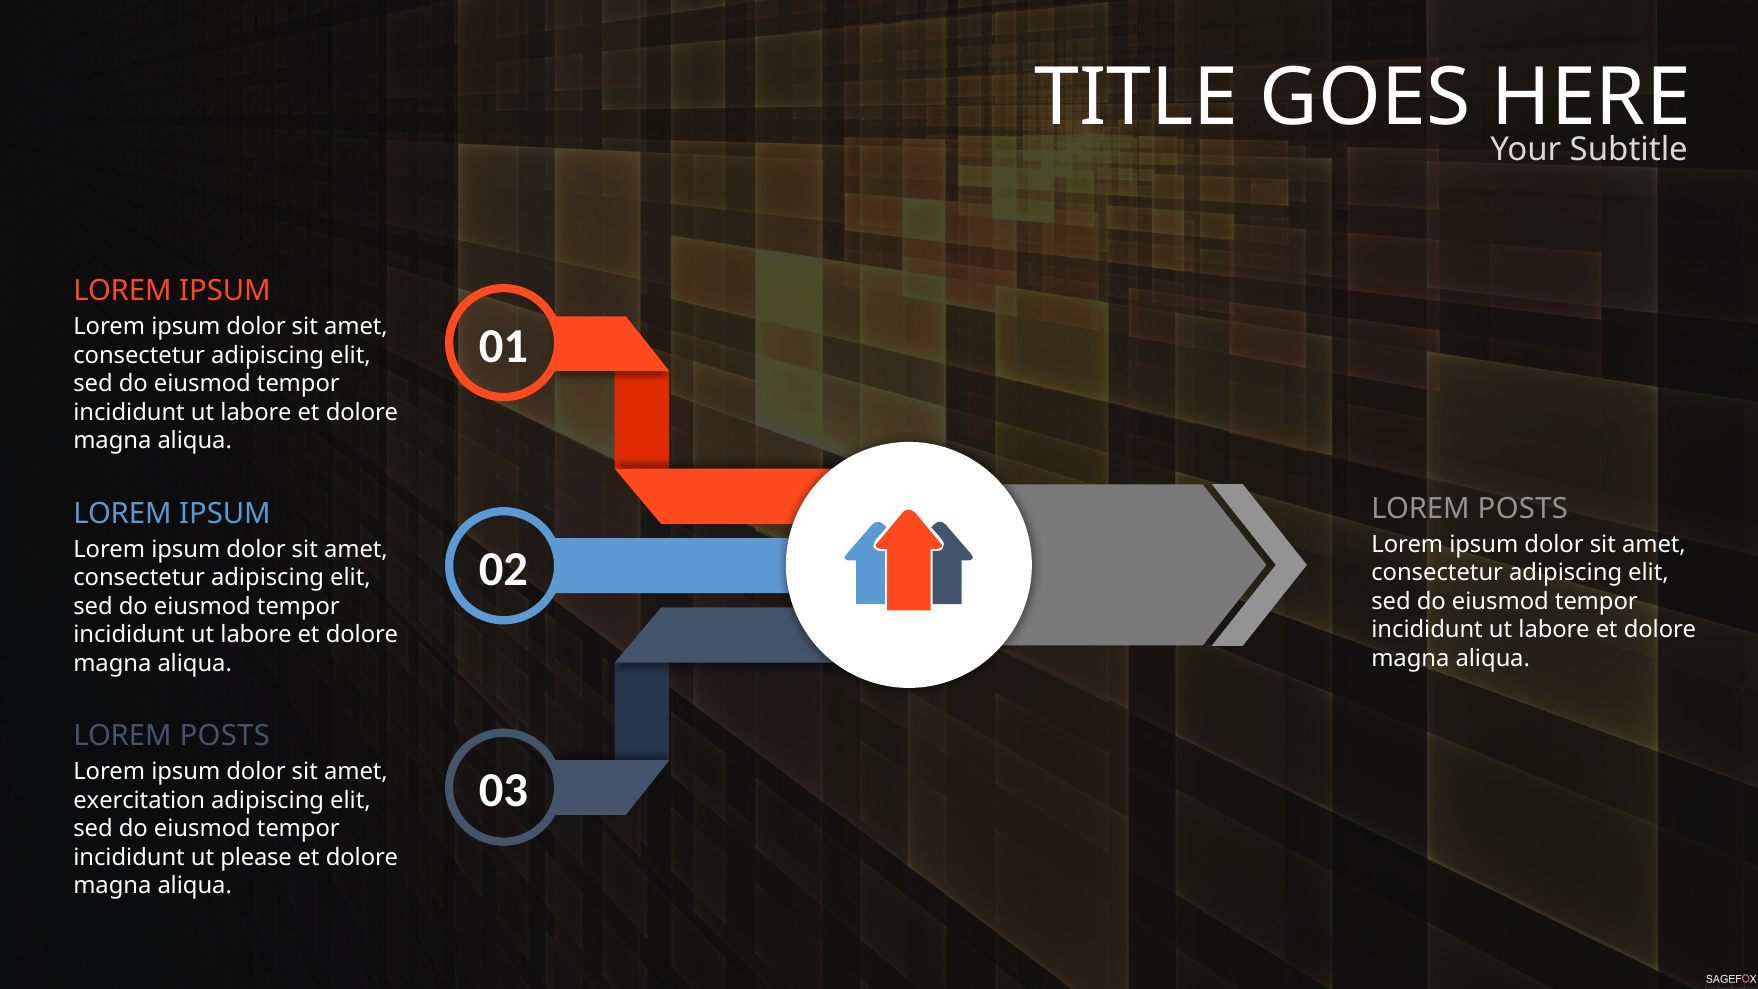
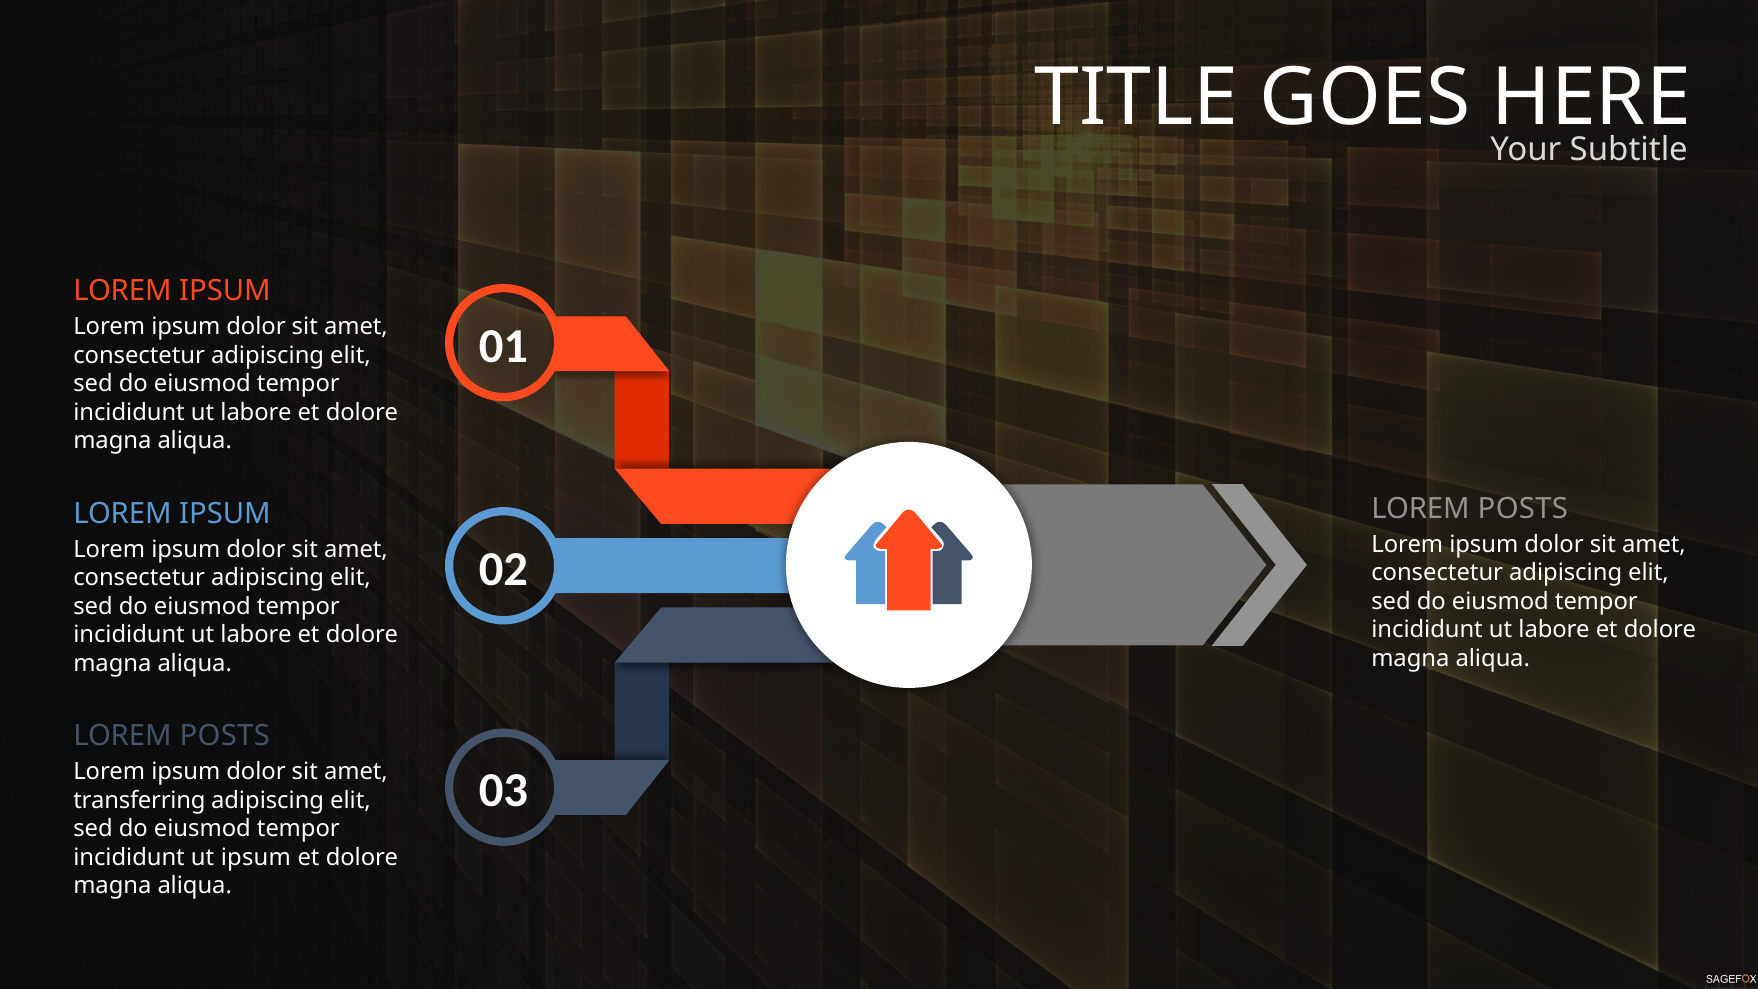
exercitation: exercitation -> transferring
ut please: please -> ipsum
